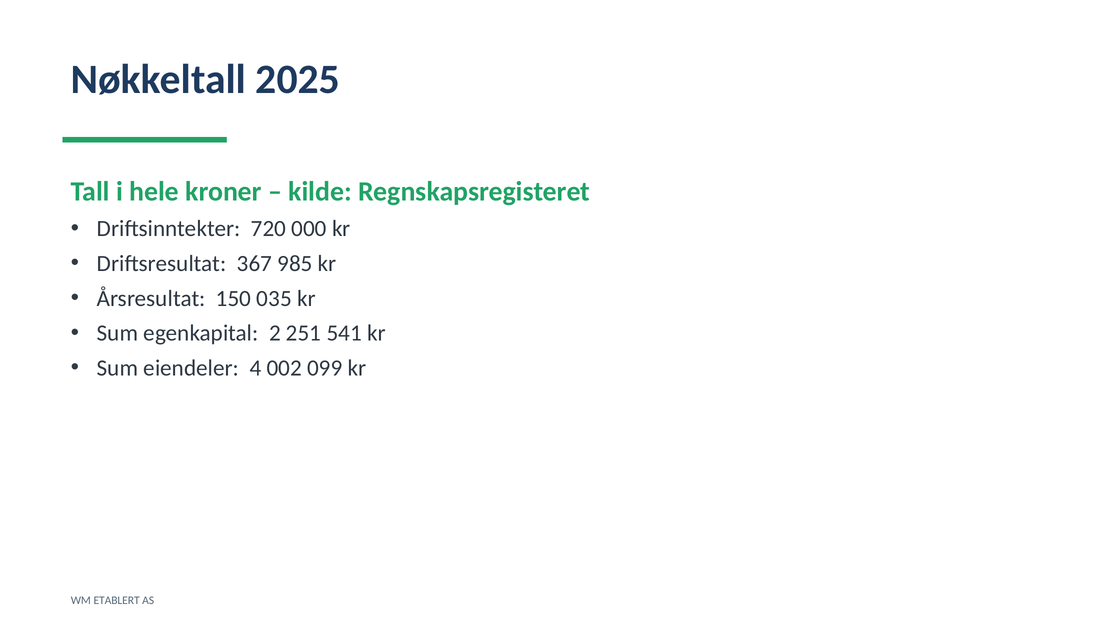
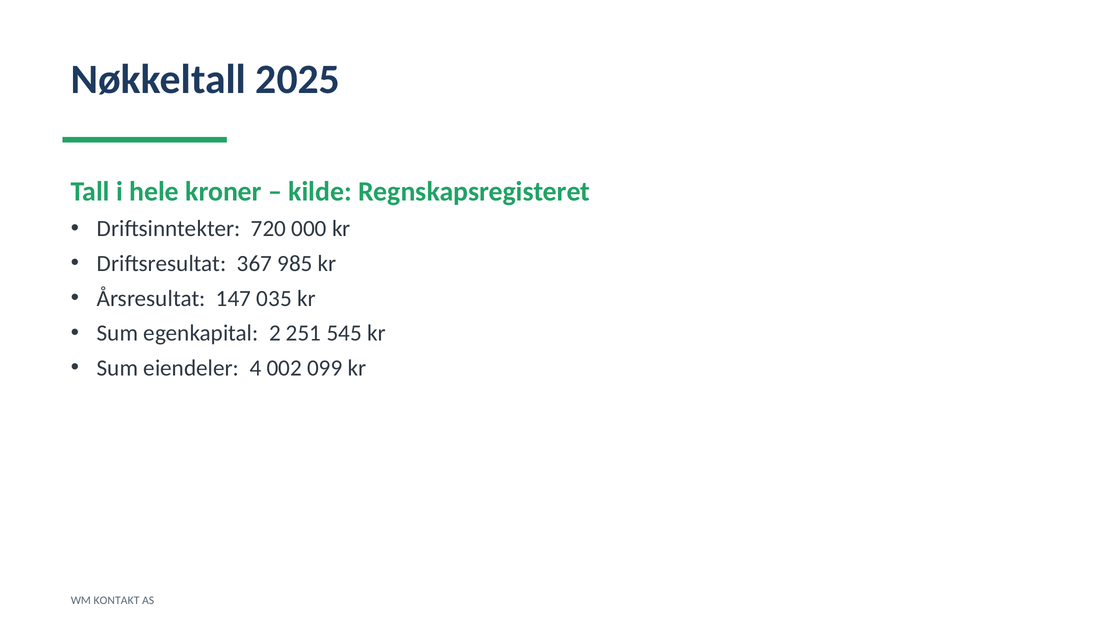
150: 150 -> 147
541: 541 -> 545
ETABLERT: ETABLERT -> KONTAKT
